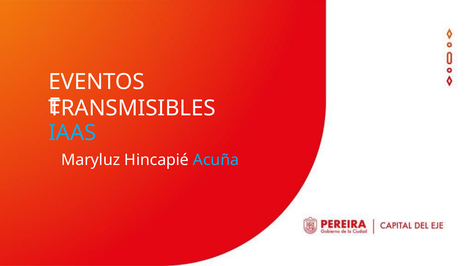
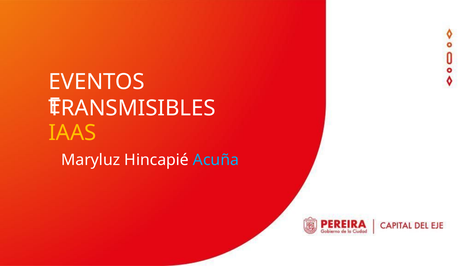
IAAS colour: light blue -> yellow
